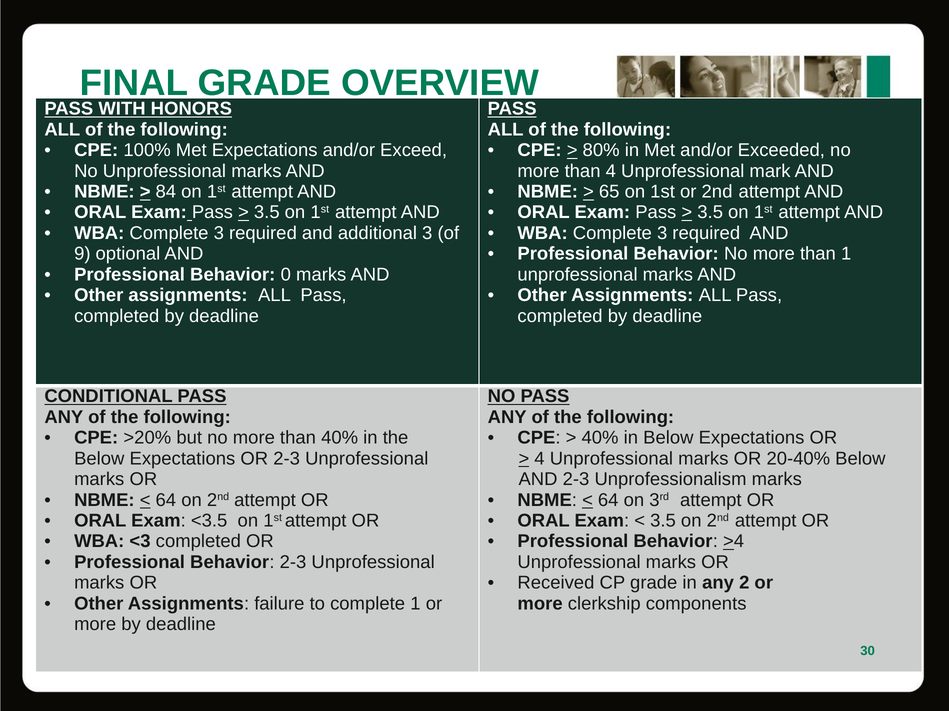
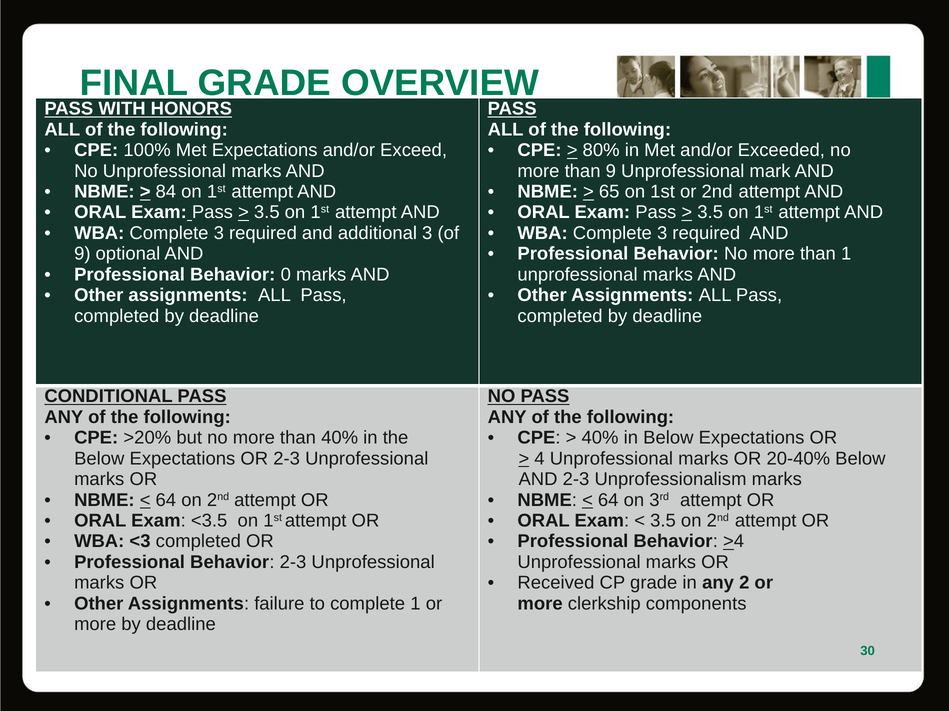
than 4: 4 -> 9
